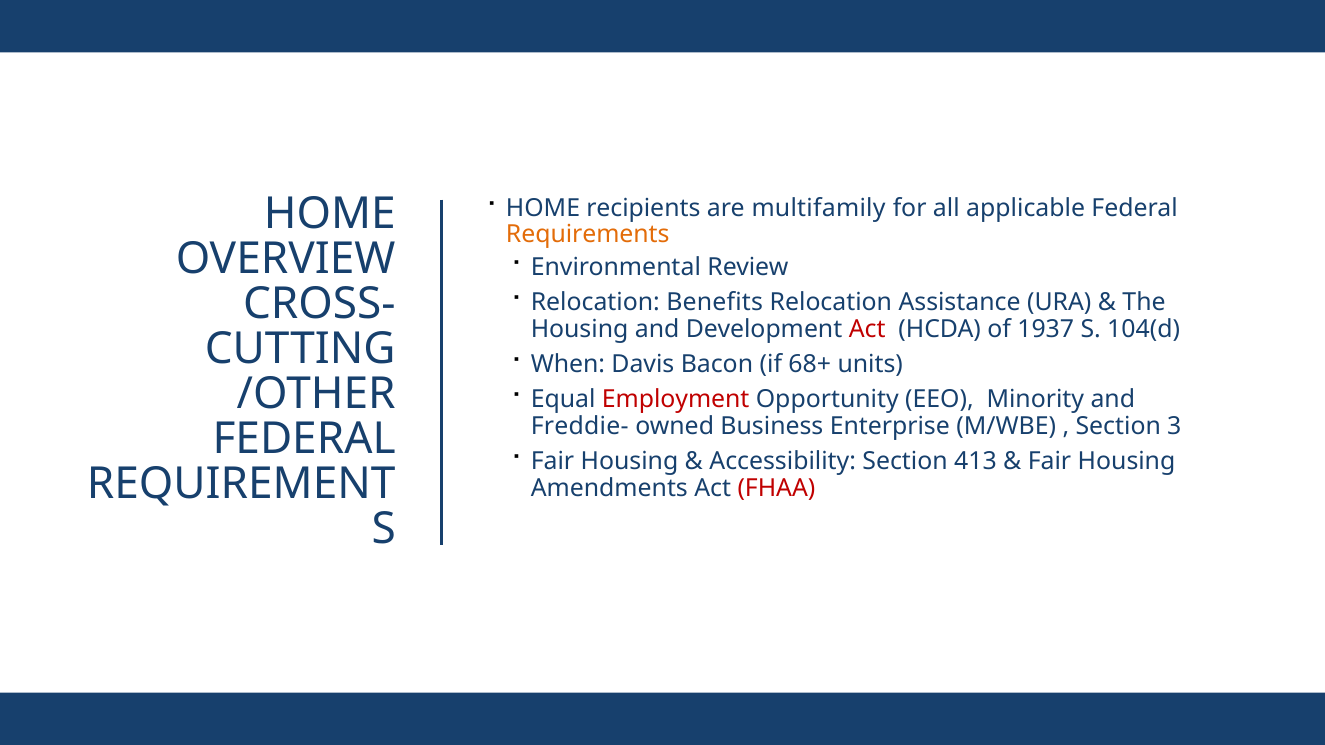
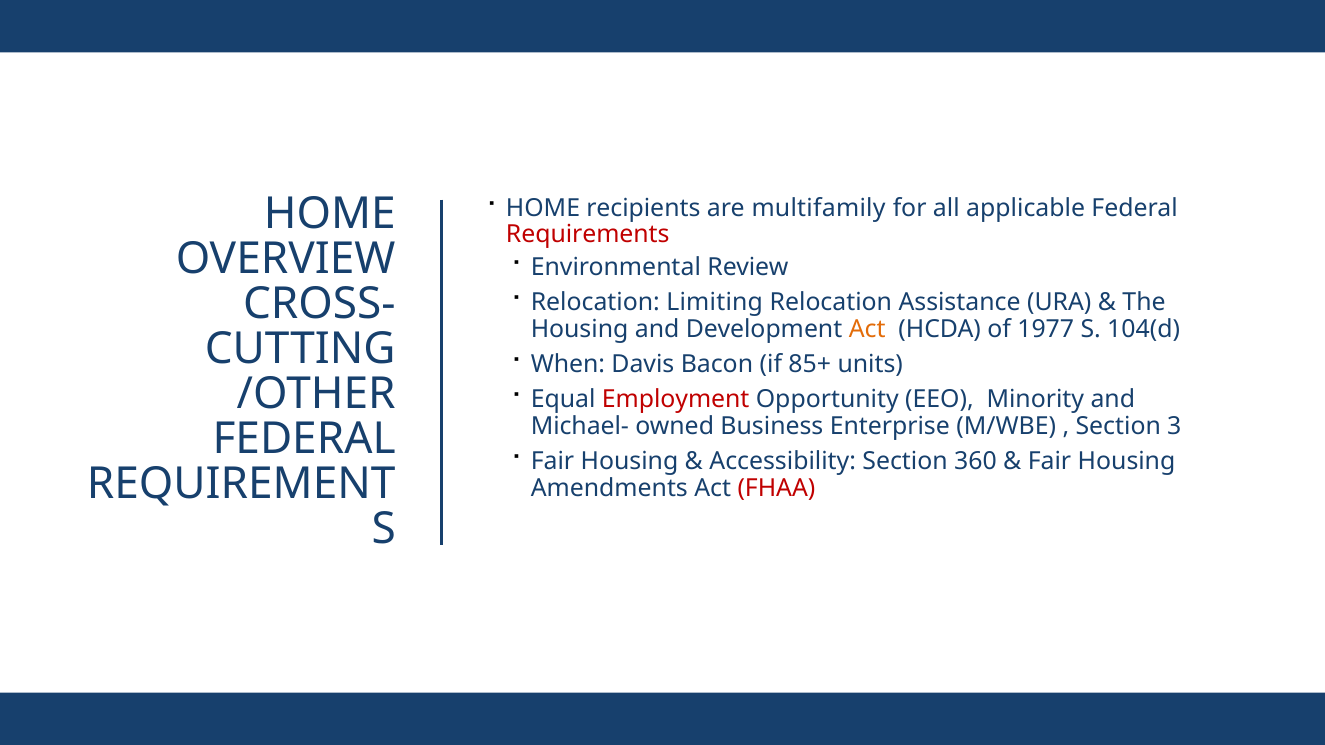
Requirements colour: orange -> red
Benefits: Benefits -> Limiting
Act at (867, 329) colour: red -> orange
1937: 1937 -> 1977
68+: 68+ -> 85+
Freddie-: Freddie- -> Michael-
413: 413 -> 360
